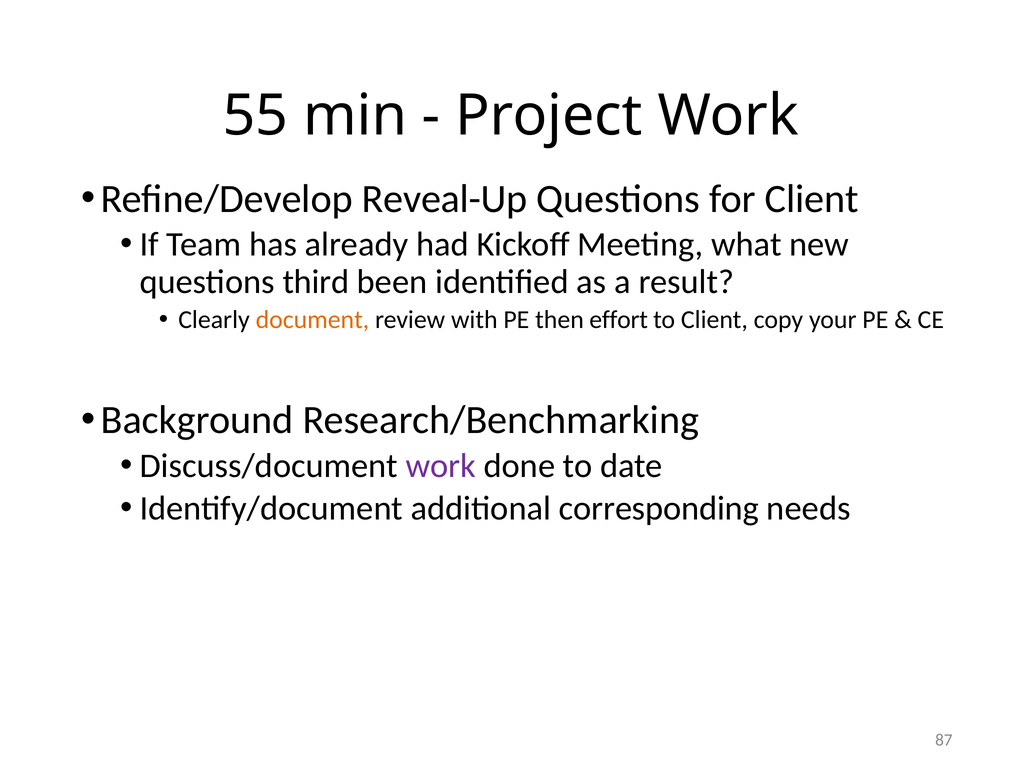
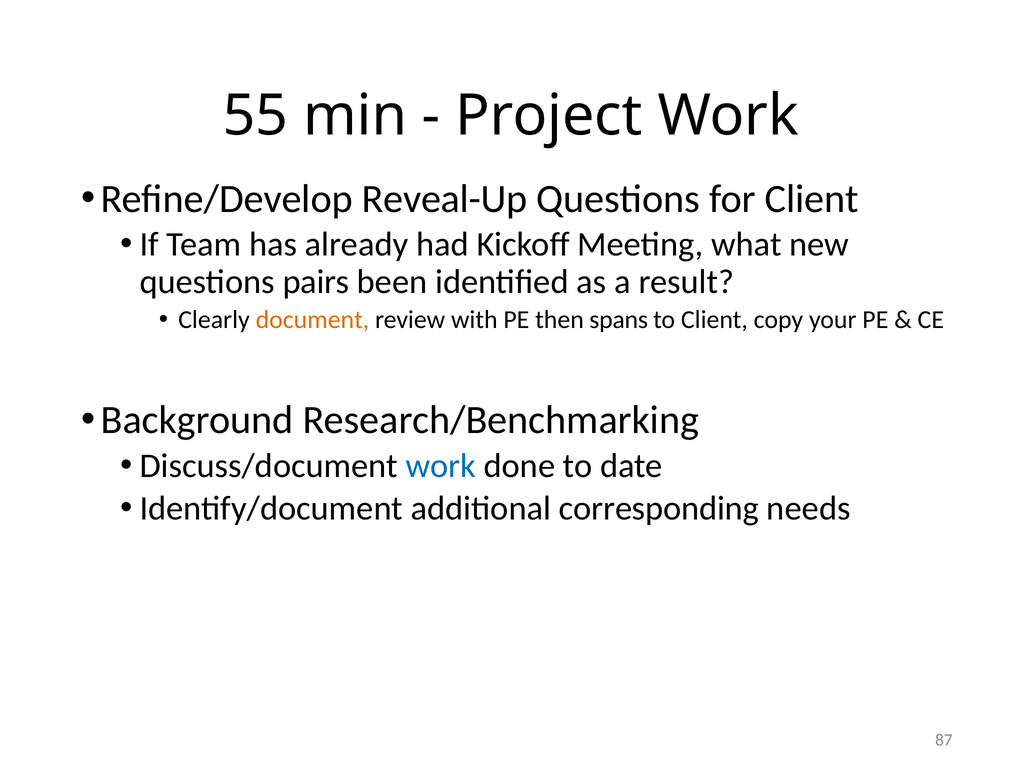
third: third -> pairs
effort: effort -> spans
work at (441, 466) colour: purple -> blue
